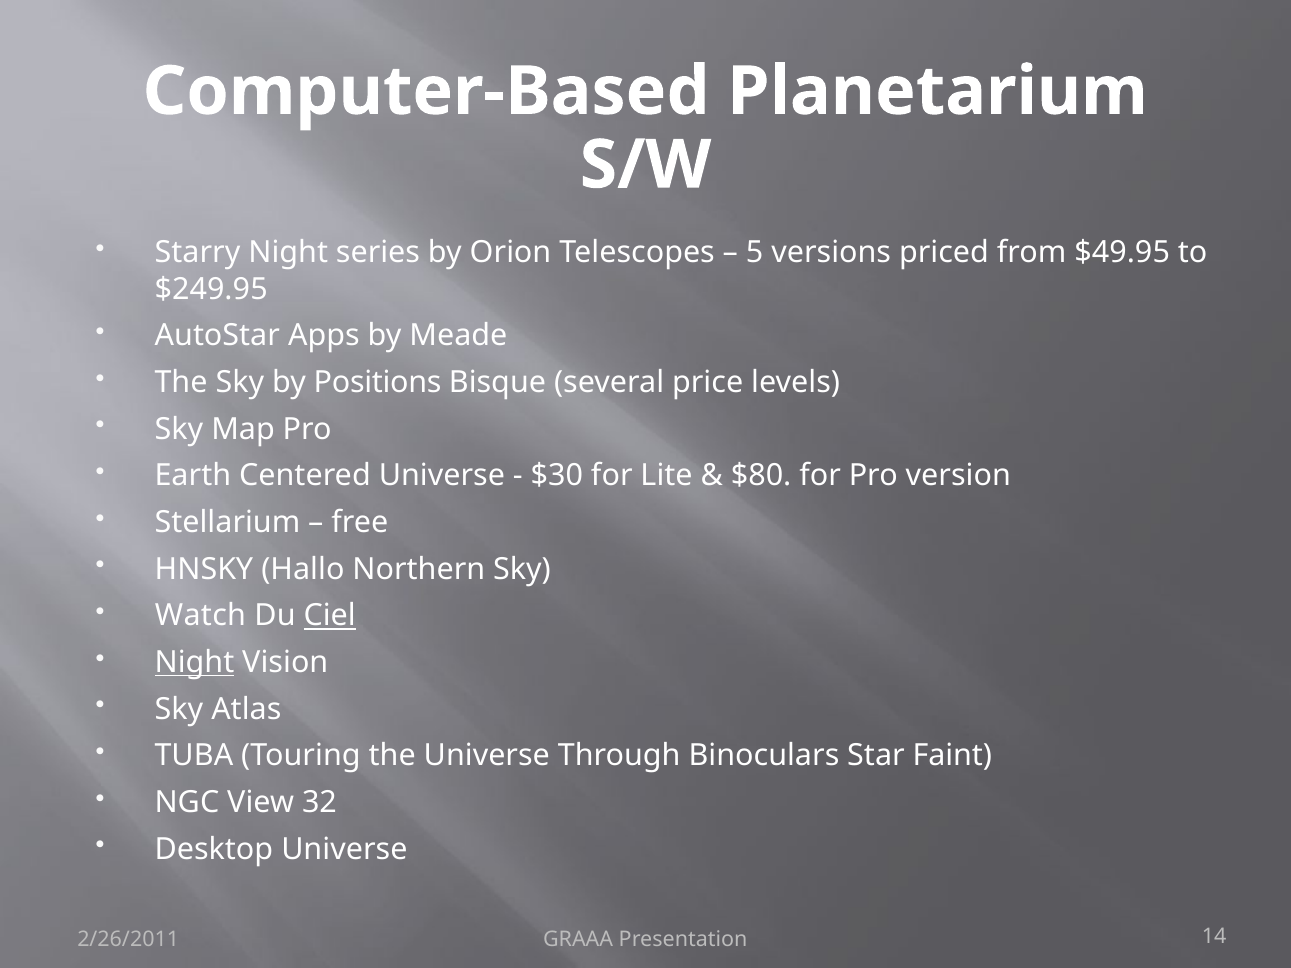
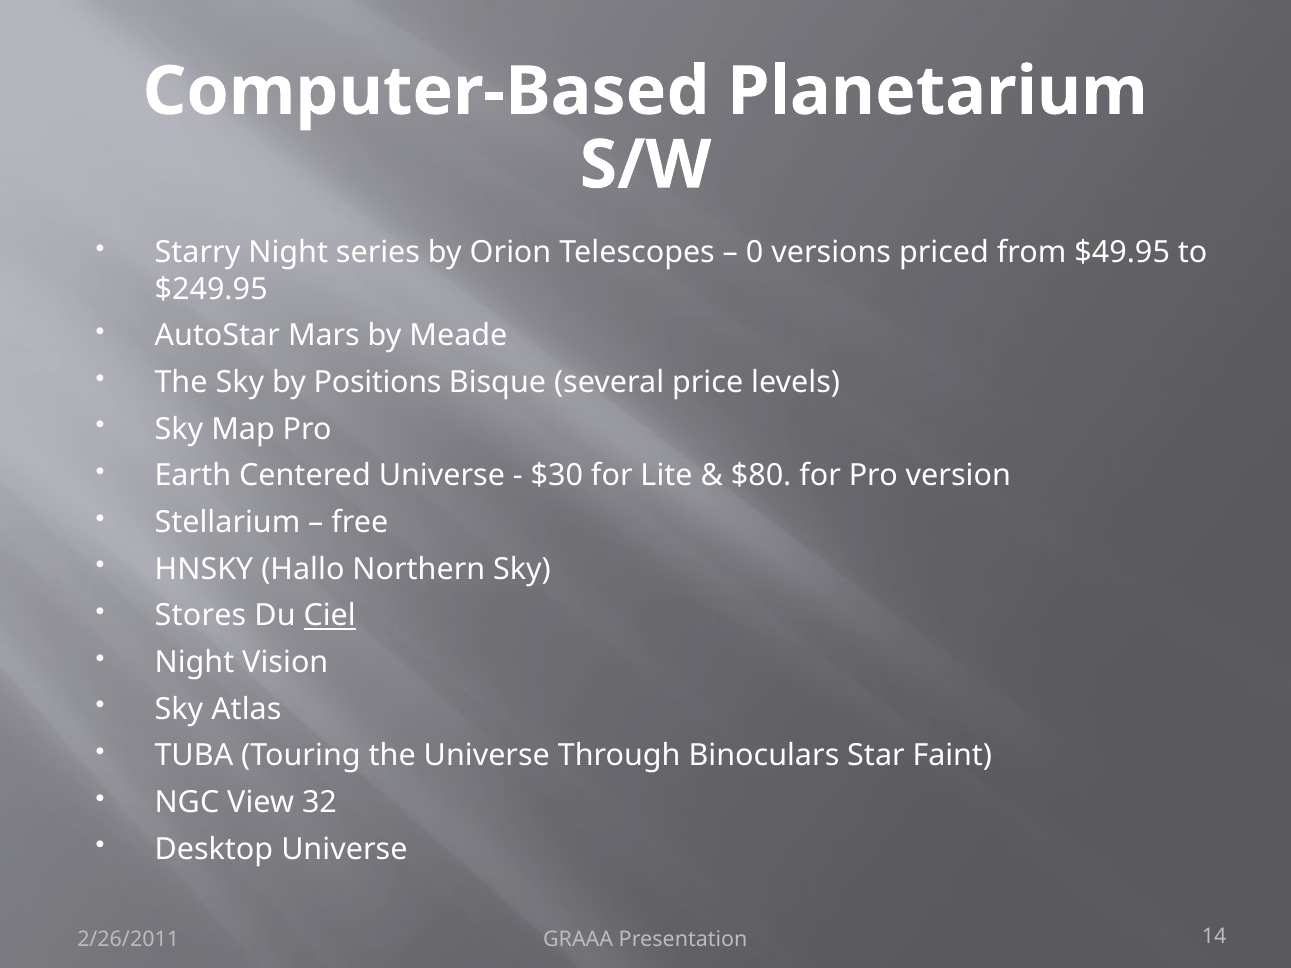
5: 5 -> 0
Apps: Apps -> Mars
Watch: Watch -> Stores
Night at (195, 663) underline: present -> none
